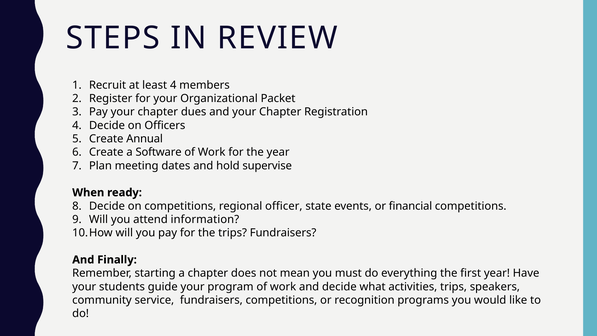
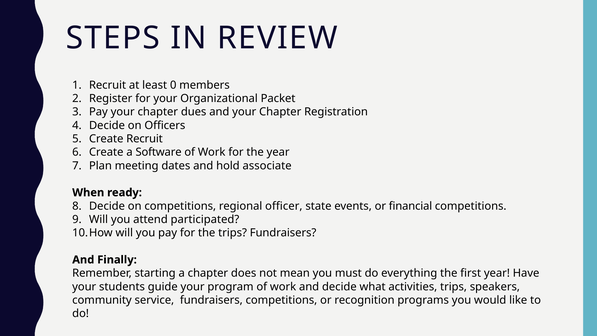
least 4: 4 -> 0
Create Annual: Annual -> Recruit
supervise: supervise -> associate
information: information -> participated
